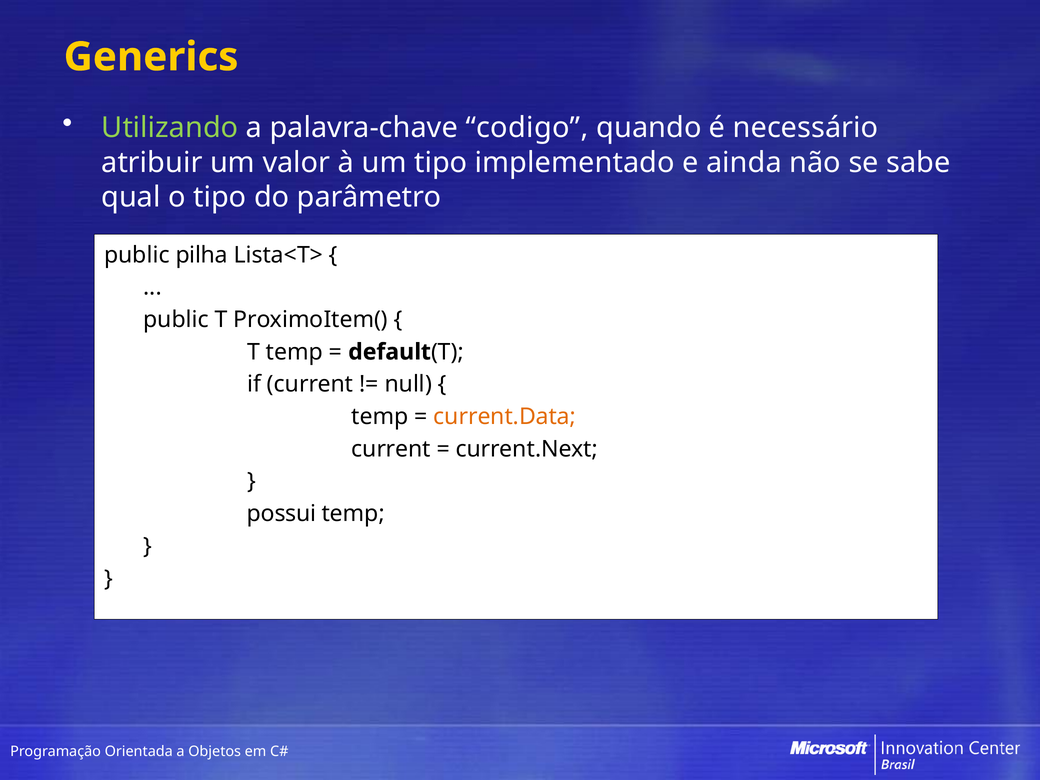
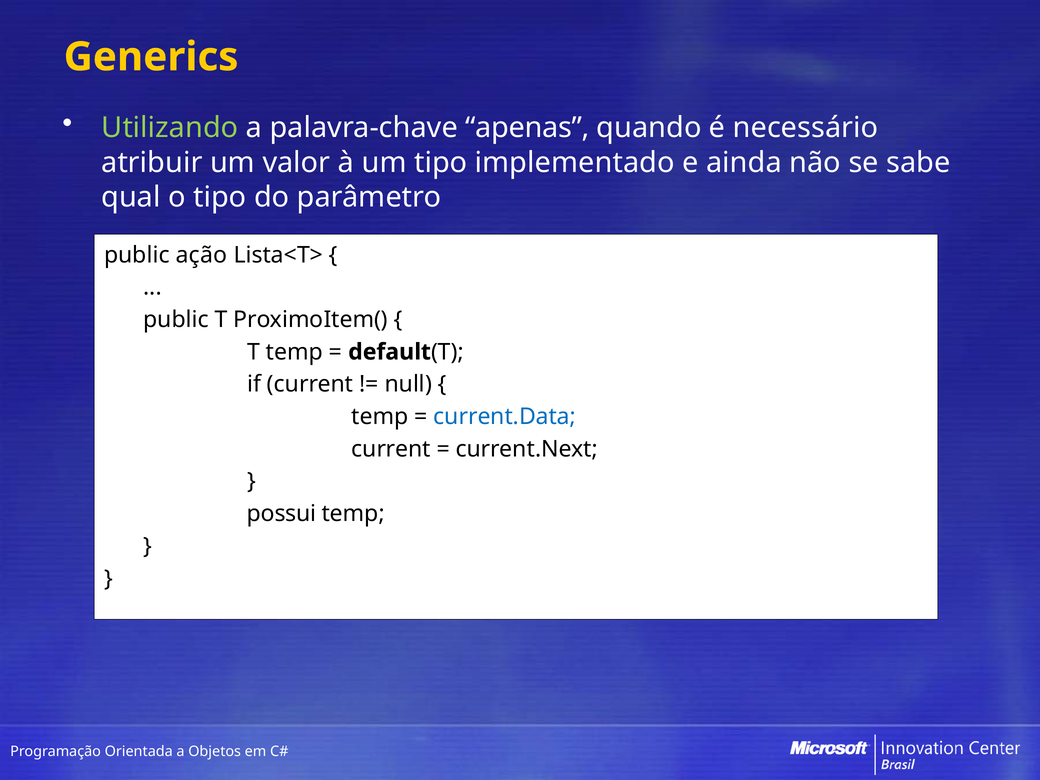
codigo: codigo -> apenas
pilha: pilha -> ação
current.Data colour: orange -> blue
